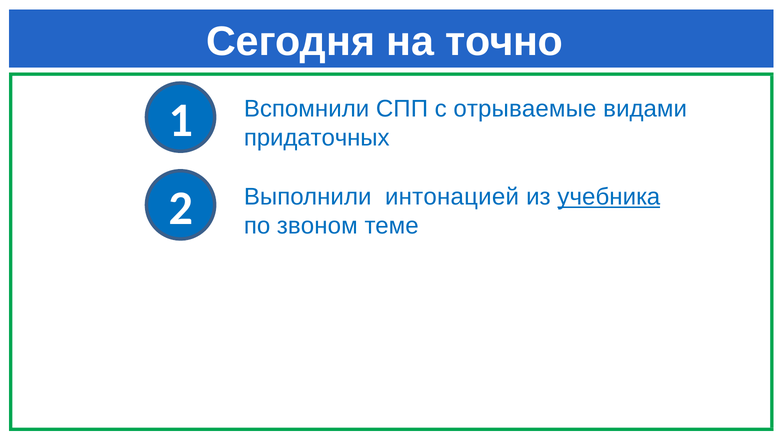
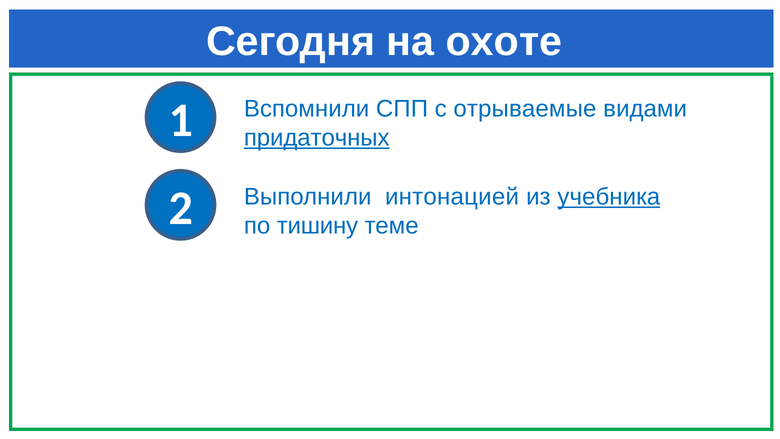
точно: точно -> охоте
придаточных underline: none -> present
звоном: звоном -> тишину
